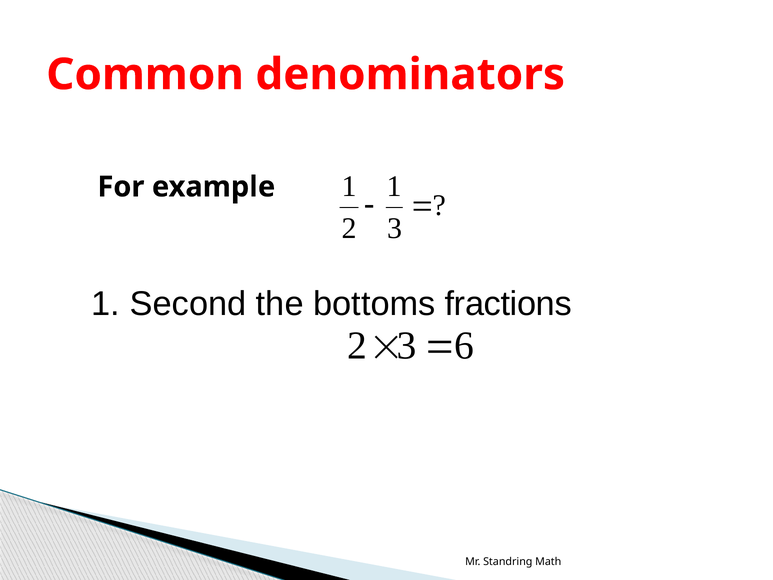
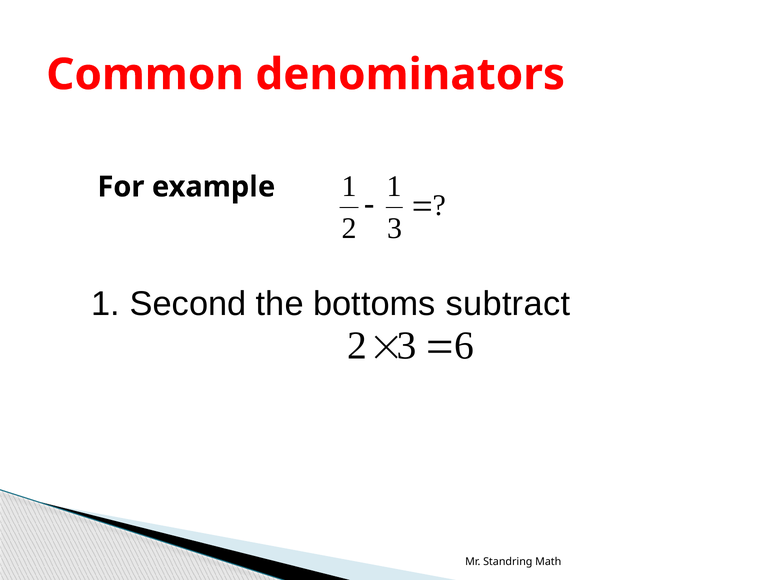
fractions: fractions -> subtract
